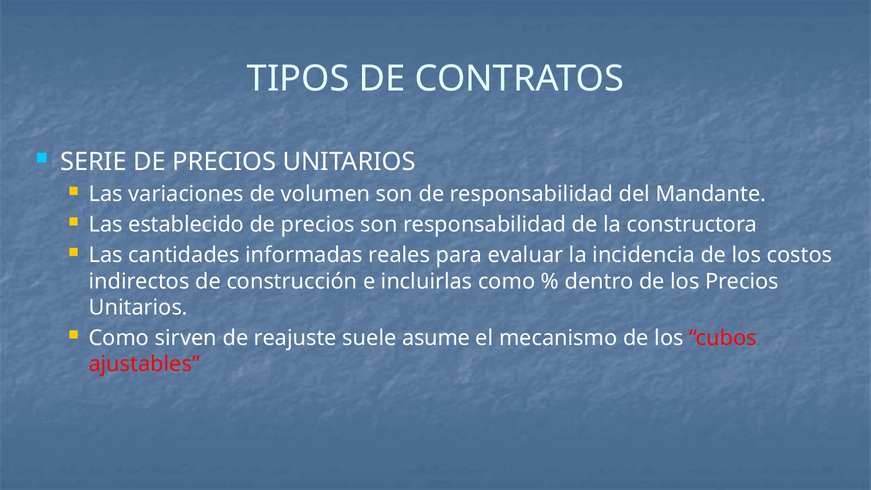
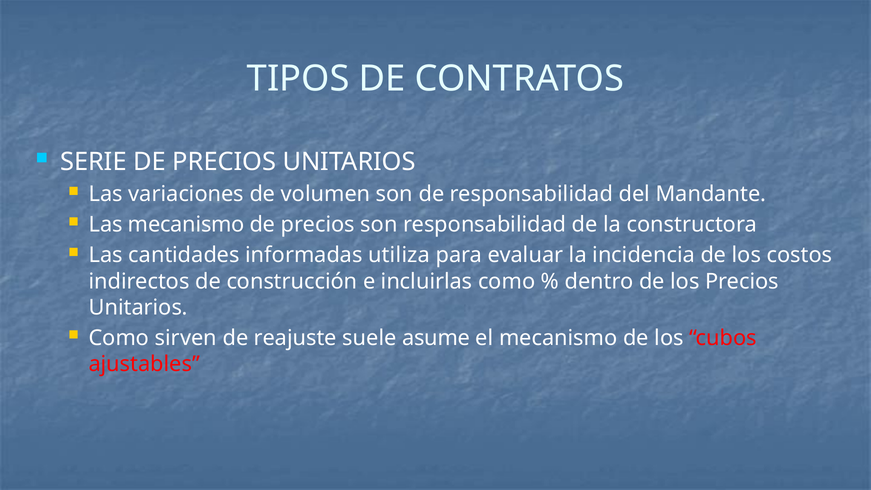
Las establecido: establecido -> mecanismo
reales: reales -> utiliza
